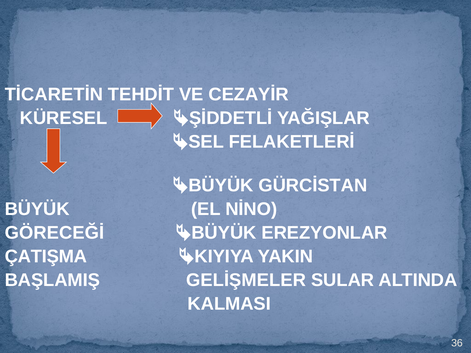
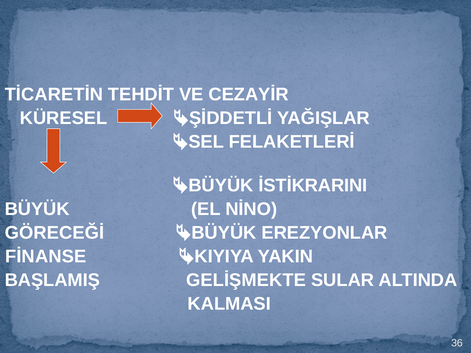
GÜRCİSTAN: GÜRCİSTAN -> İSTİKRARINI
ÇATIŞMA: ÇATIŞMA -> FİNANSE
GELİŞMELER: GELİŞMELER -> GELİŞMEKTE
